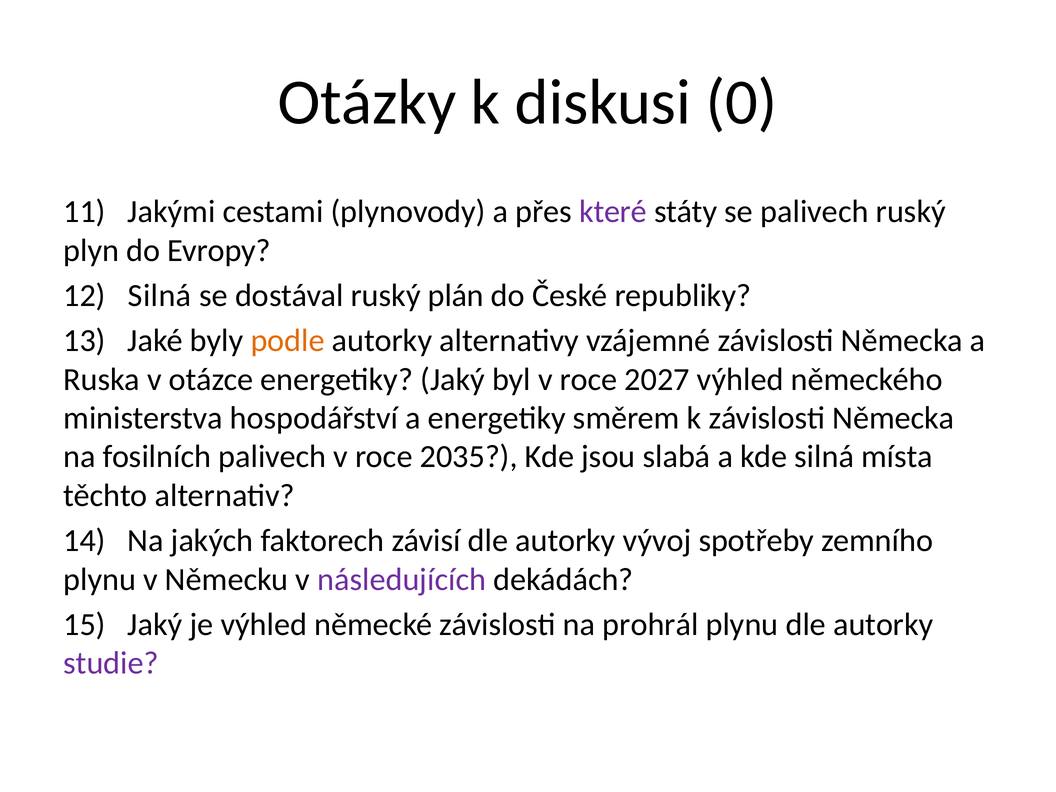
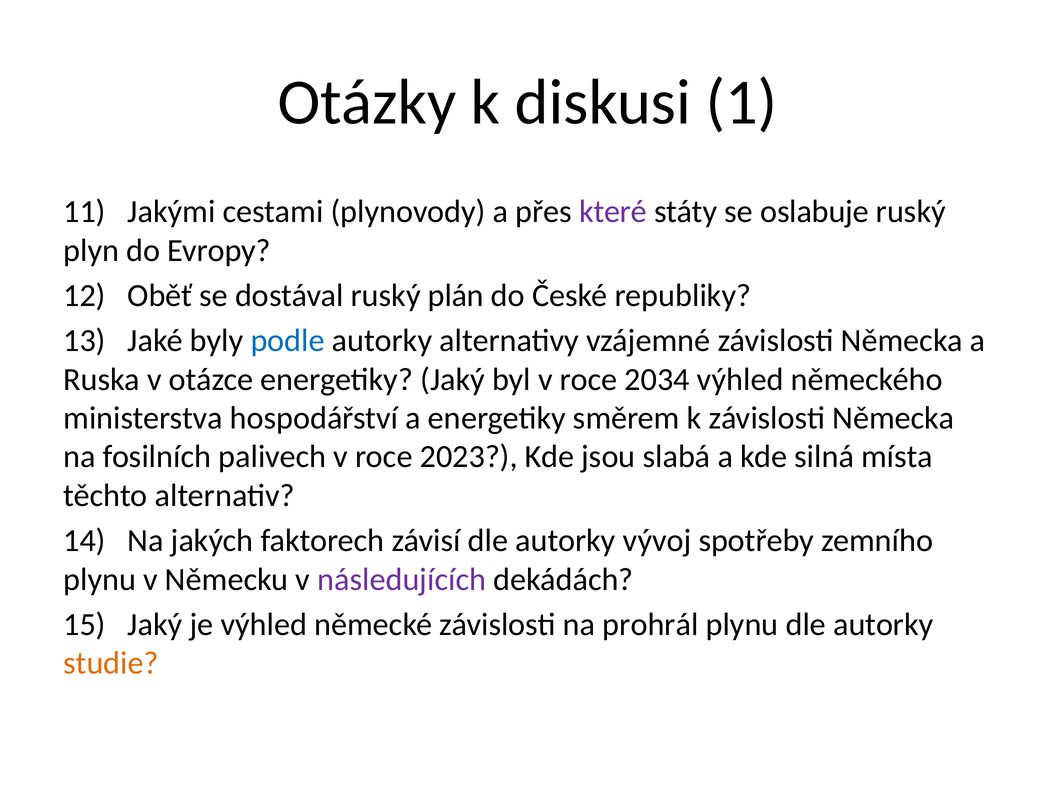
0: 0 -> 1
se palivech: palivech -> oslabuje
12 Silná: Silná -> Oběť
podle colour: orange -> blue
2027: 2027 -> 2034
2035: 2035 -> 2023
studie colour: purple -> orange
